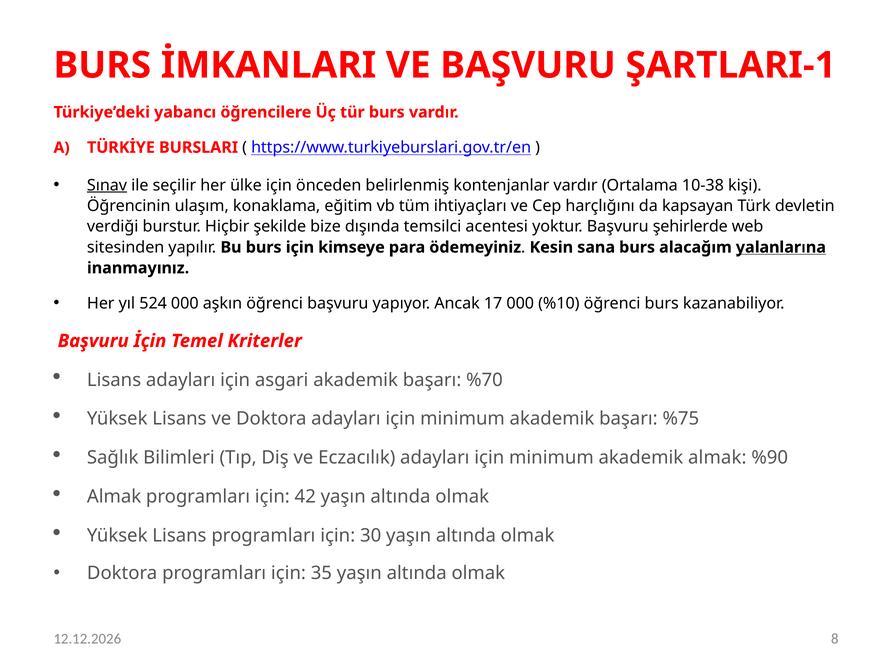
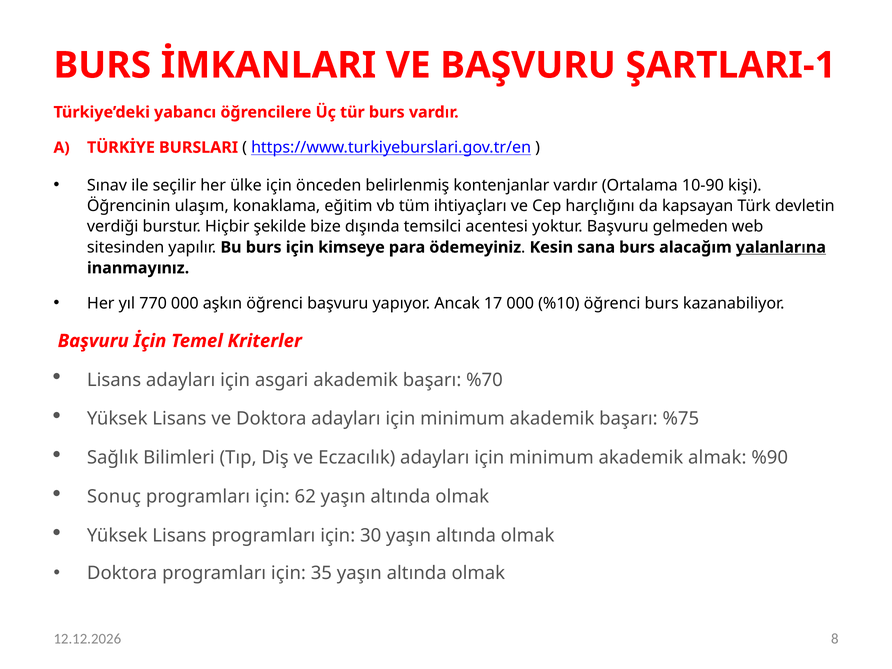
Sınav underline: present -> none
10-38: 10-38 -> 10-90
şehirlerde: şehirlerde -> gelmeden
524: 524 -> 770
Almak at (114, 497): Almak -> Sonuç
42: 42 -> 62
